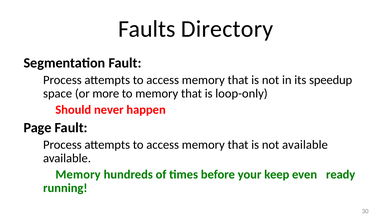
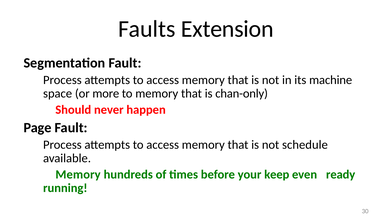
Directory: Directory -> Extension
speedup: speedup -> machine
loop-only: loop-only -> chan-only
not available: available -> schedule
